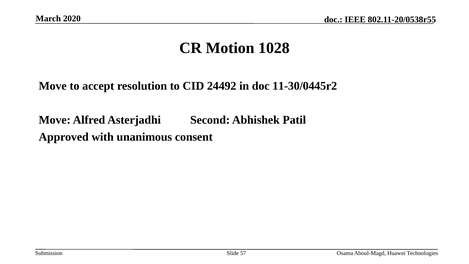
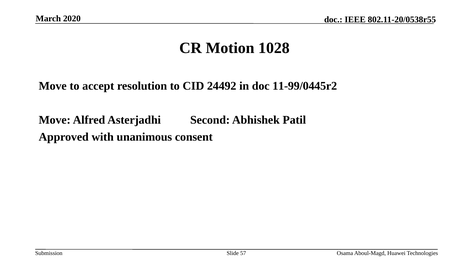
11-30/0445r2: 11-30/0445r2 -> 11-99/0445r2
